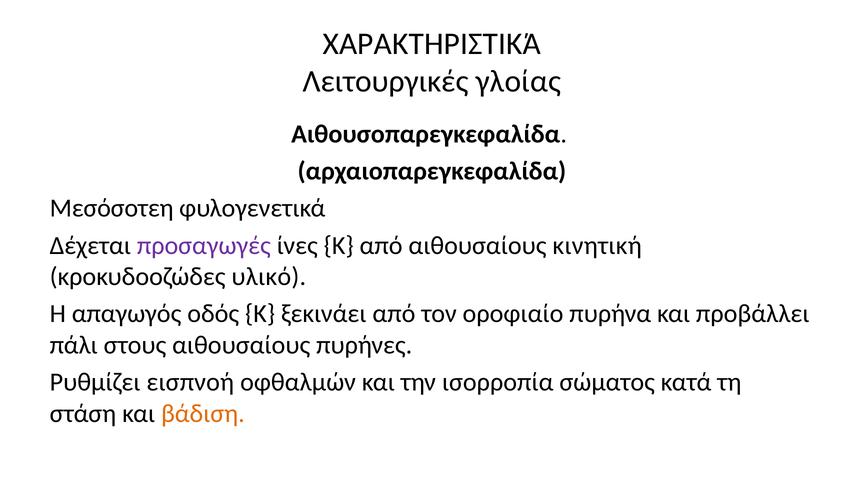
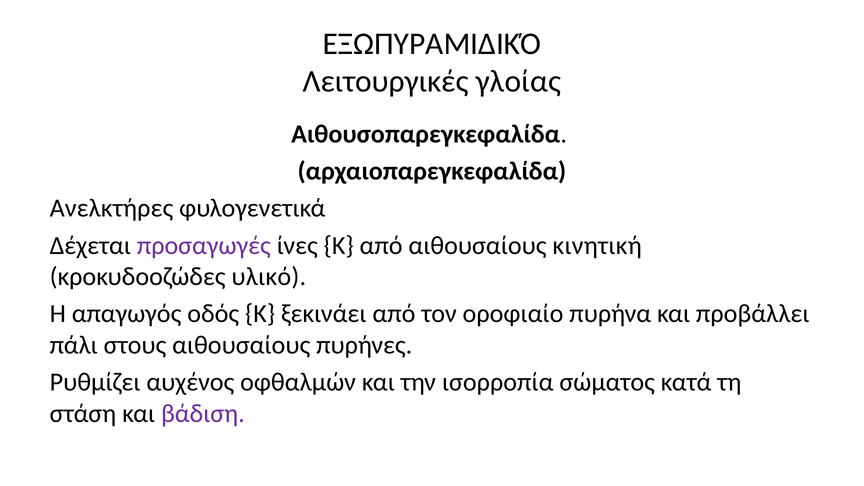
ΧΑΡΑΚΤΗΡΙΣΤΙΚΆ: ΧΑΡΑΚΤΗΡΙΣΤΙΚΆ -> ΕΞΩΠΥΡΑΜΙΔΙΚΌ
Μεσόσοτεη: Μεσόσοτεη -> Ανελκτήρες
εισπνοή: εισπνοή -> αυχένος
βάδιση colour: orange -> purple
